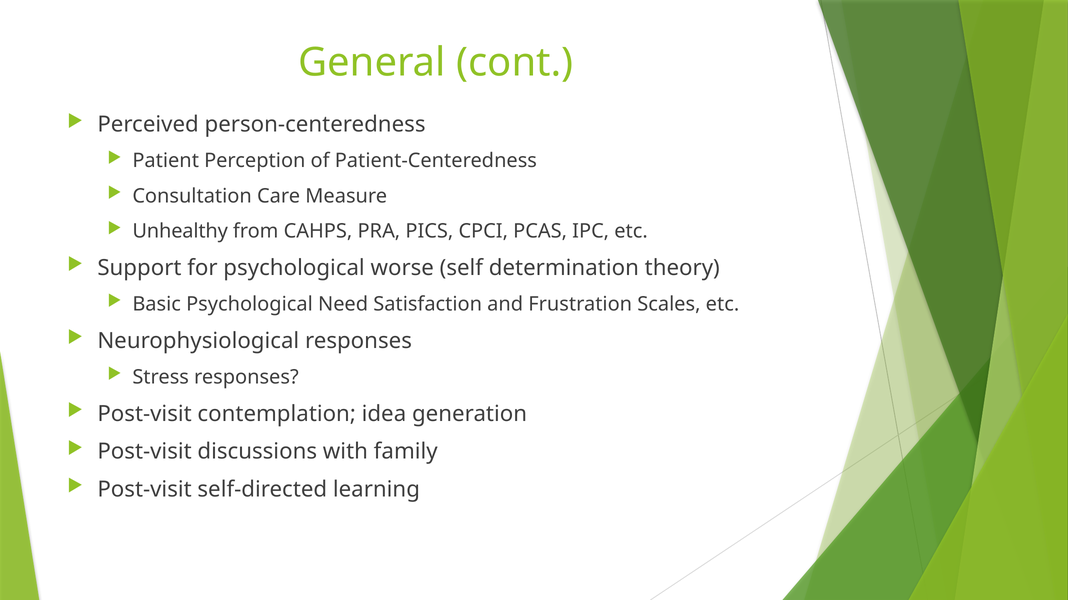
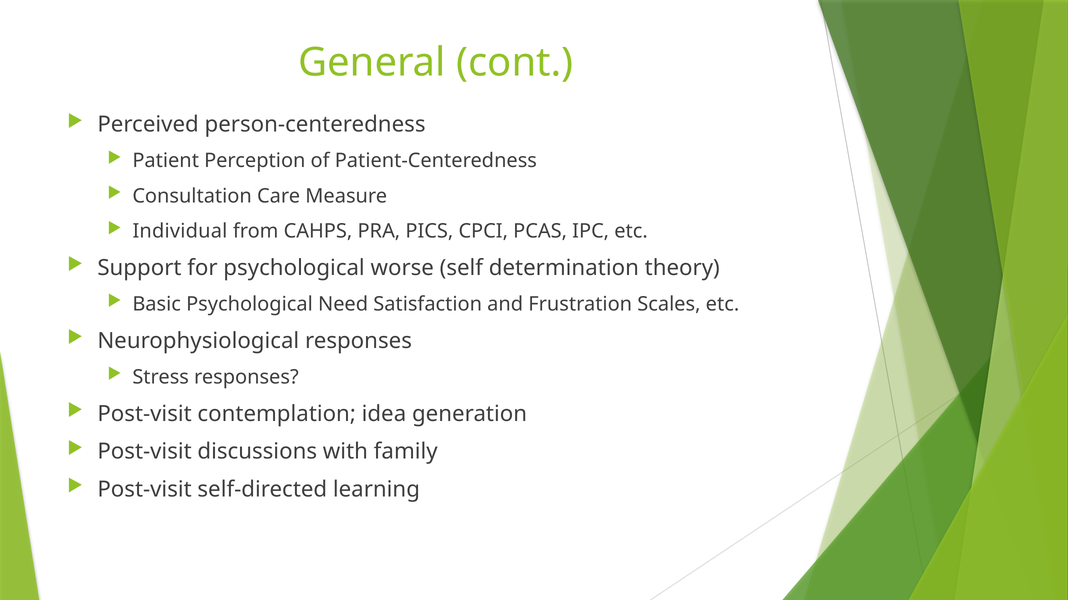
Unhealthy: Unhealthy -> Individual
